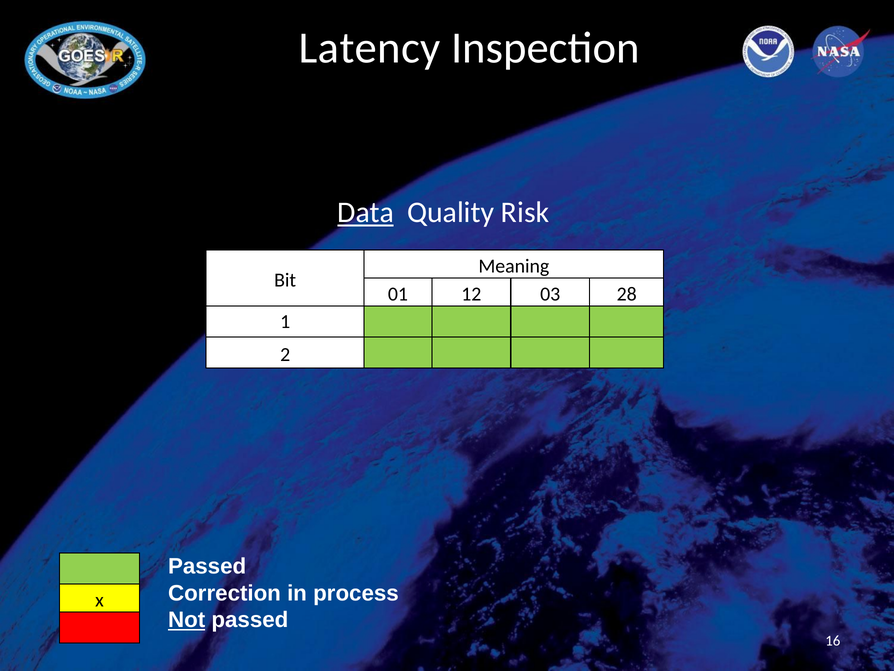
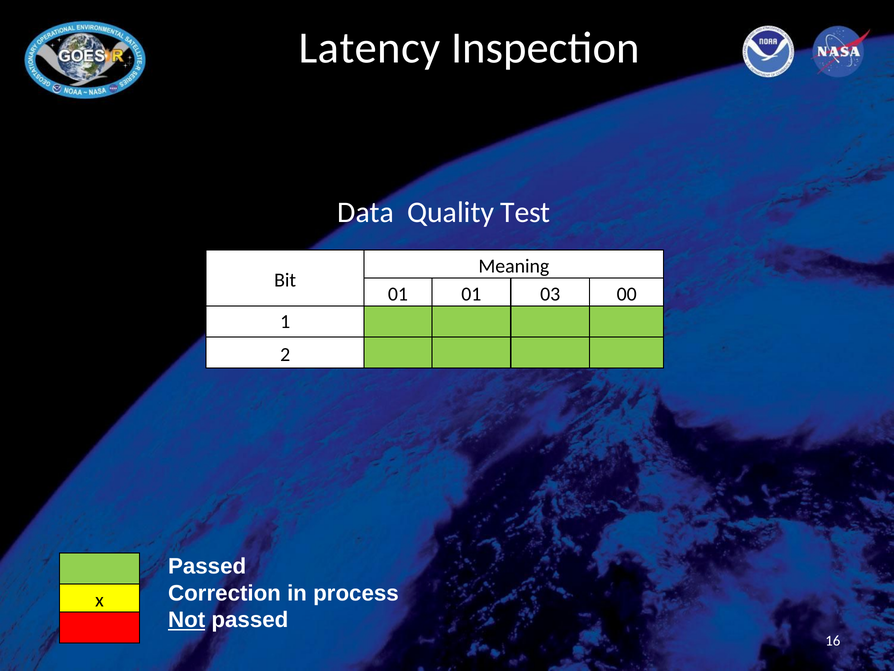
Data underline: present -> none
Risk: Risk -> Test
01 12: 12 -> 01
28: 28 -> 00
